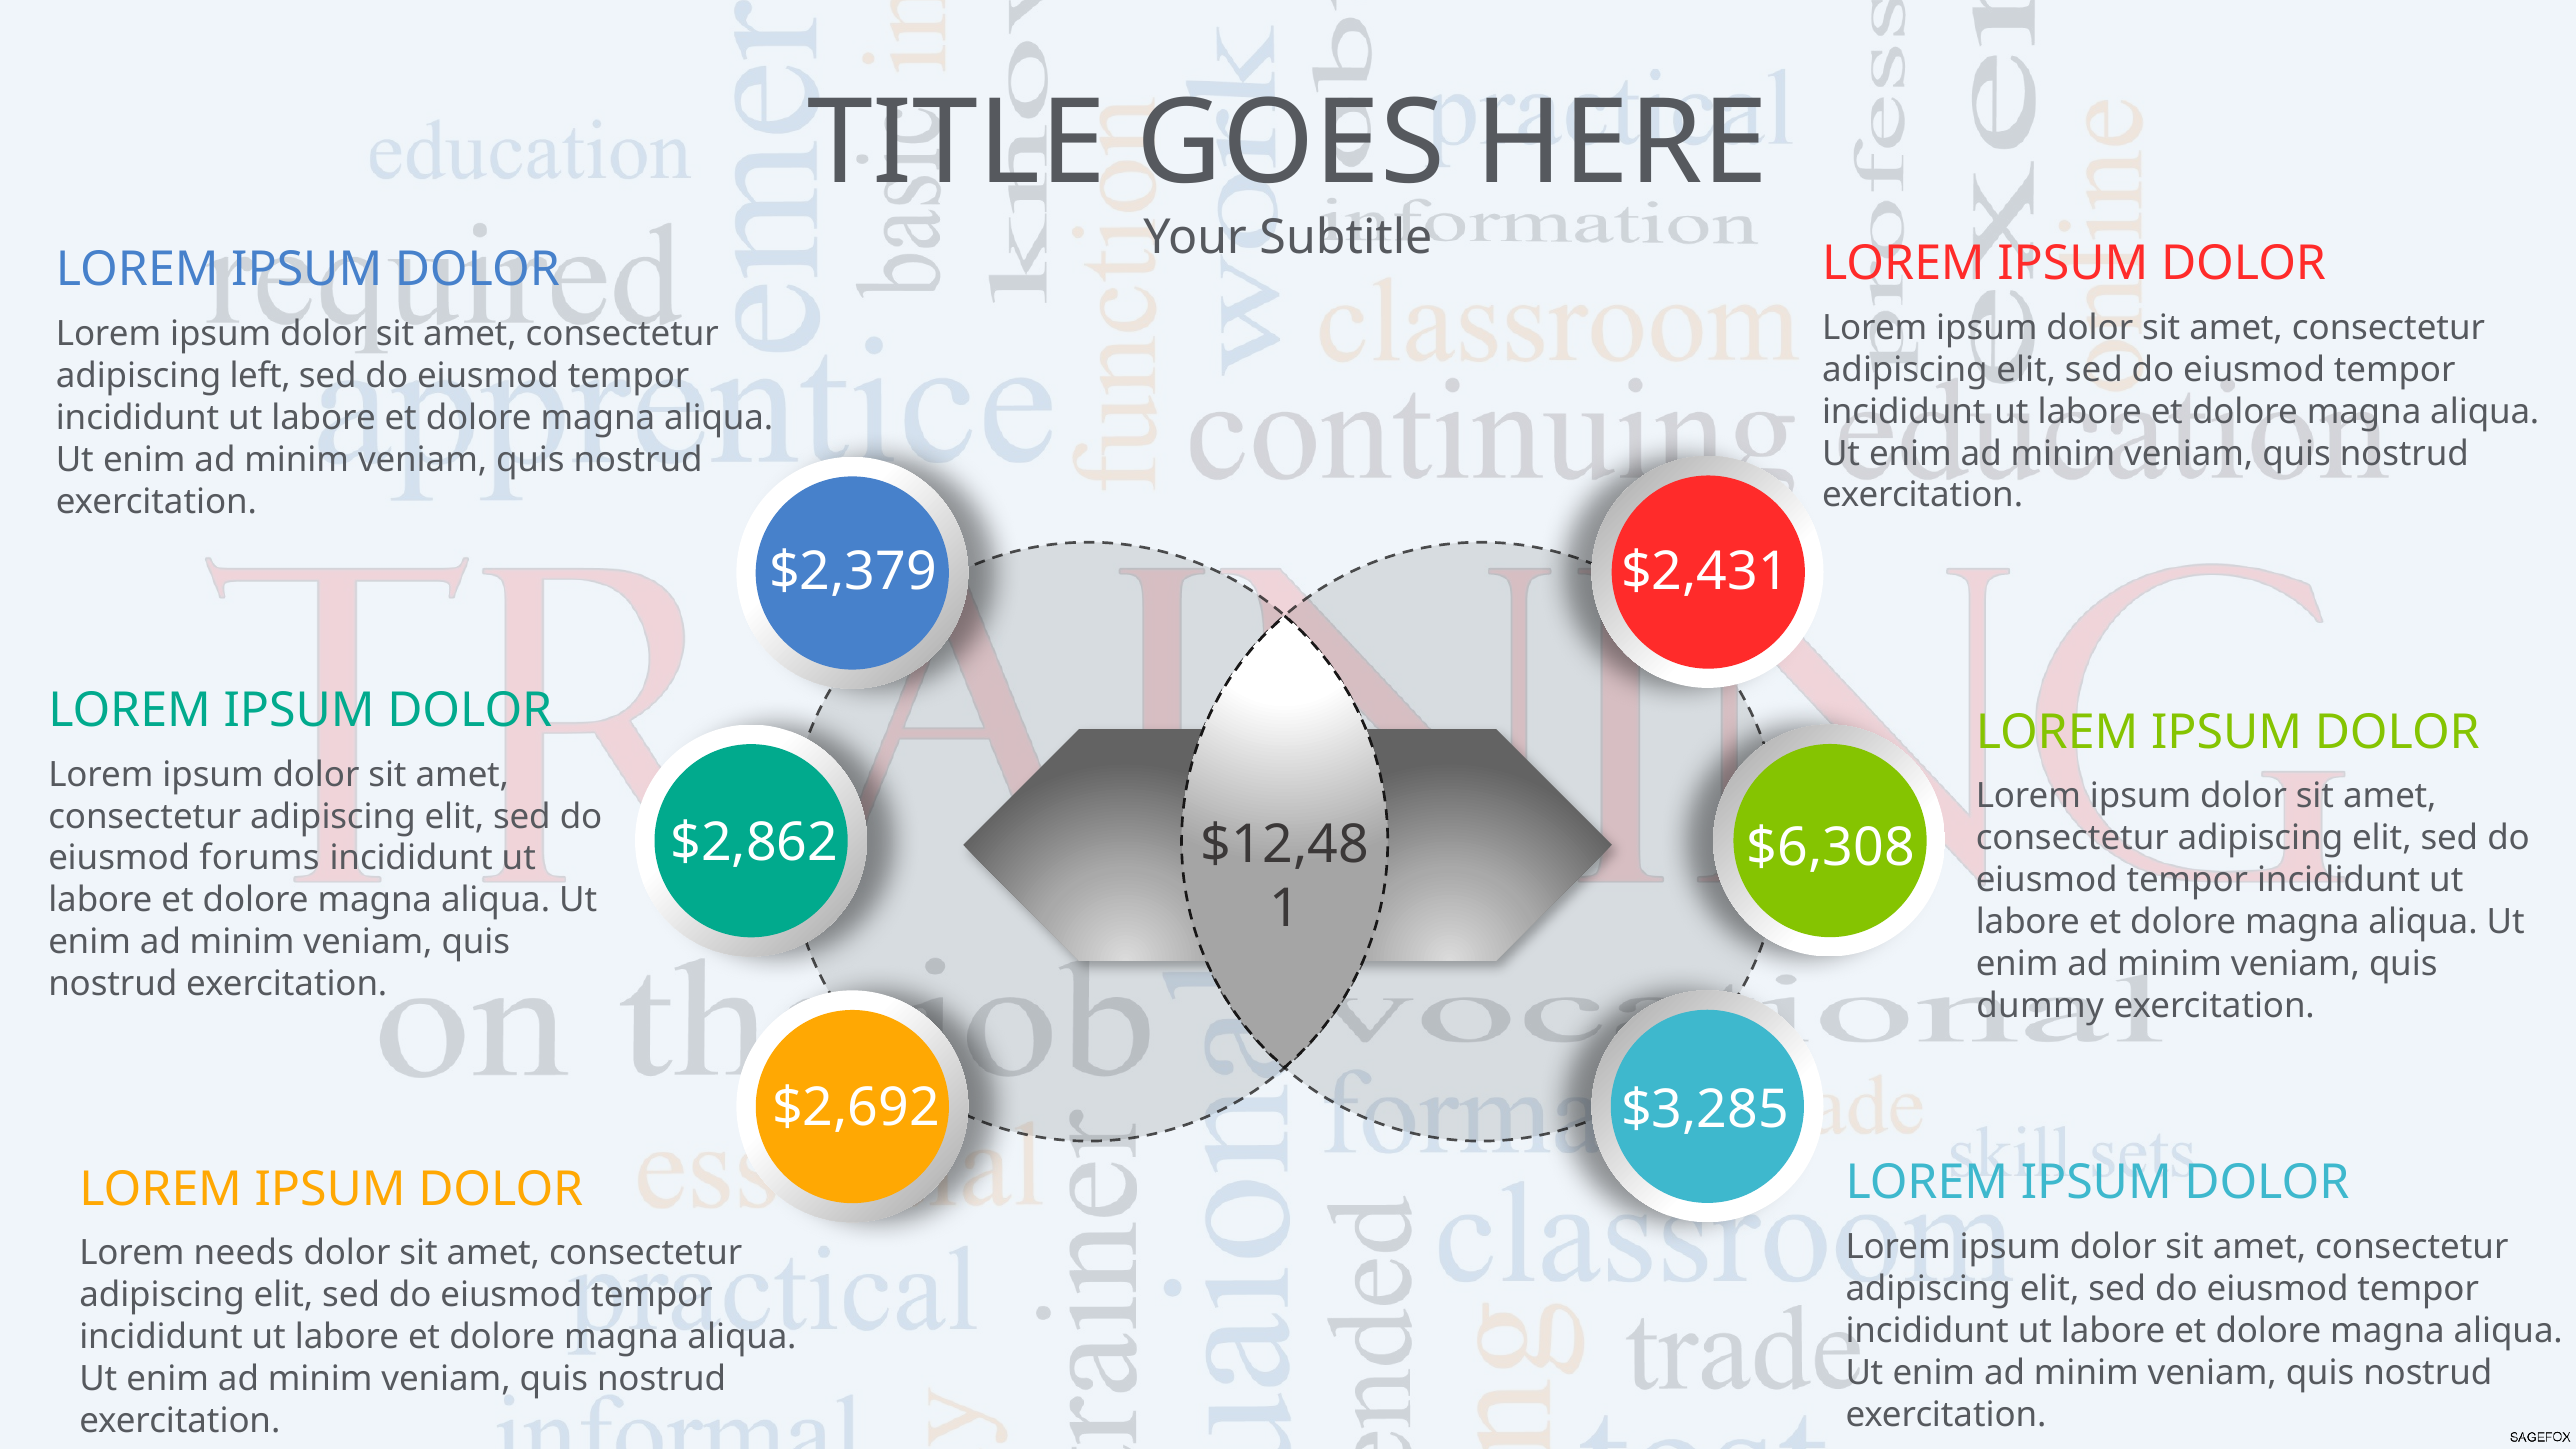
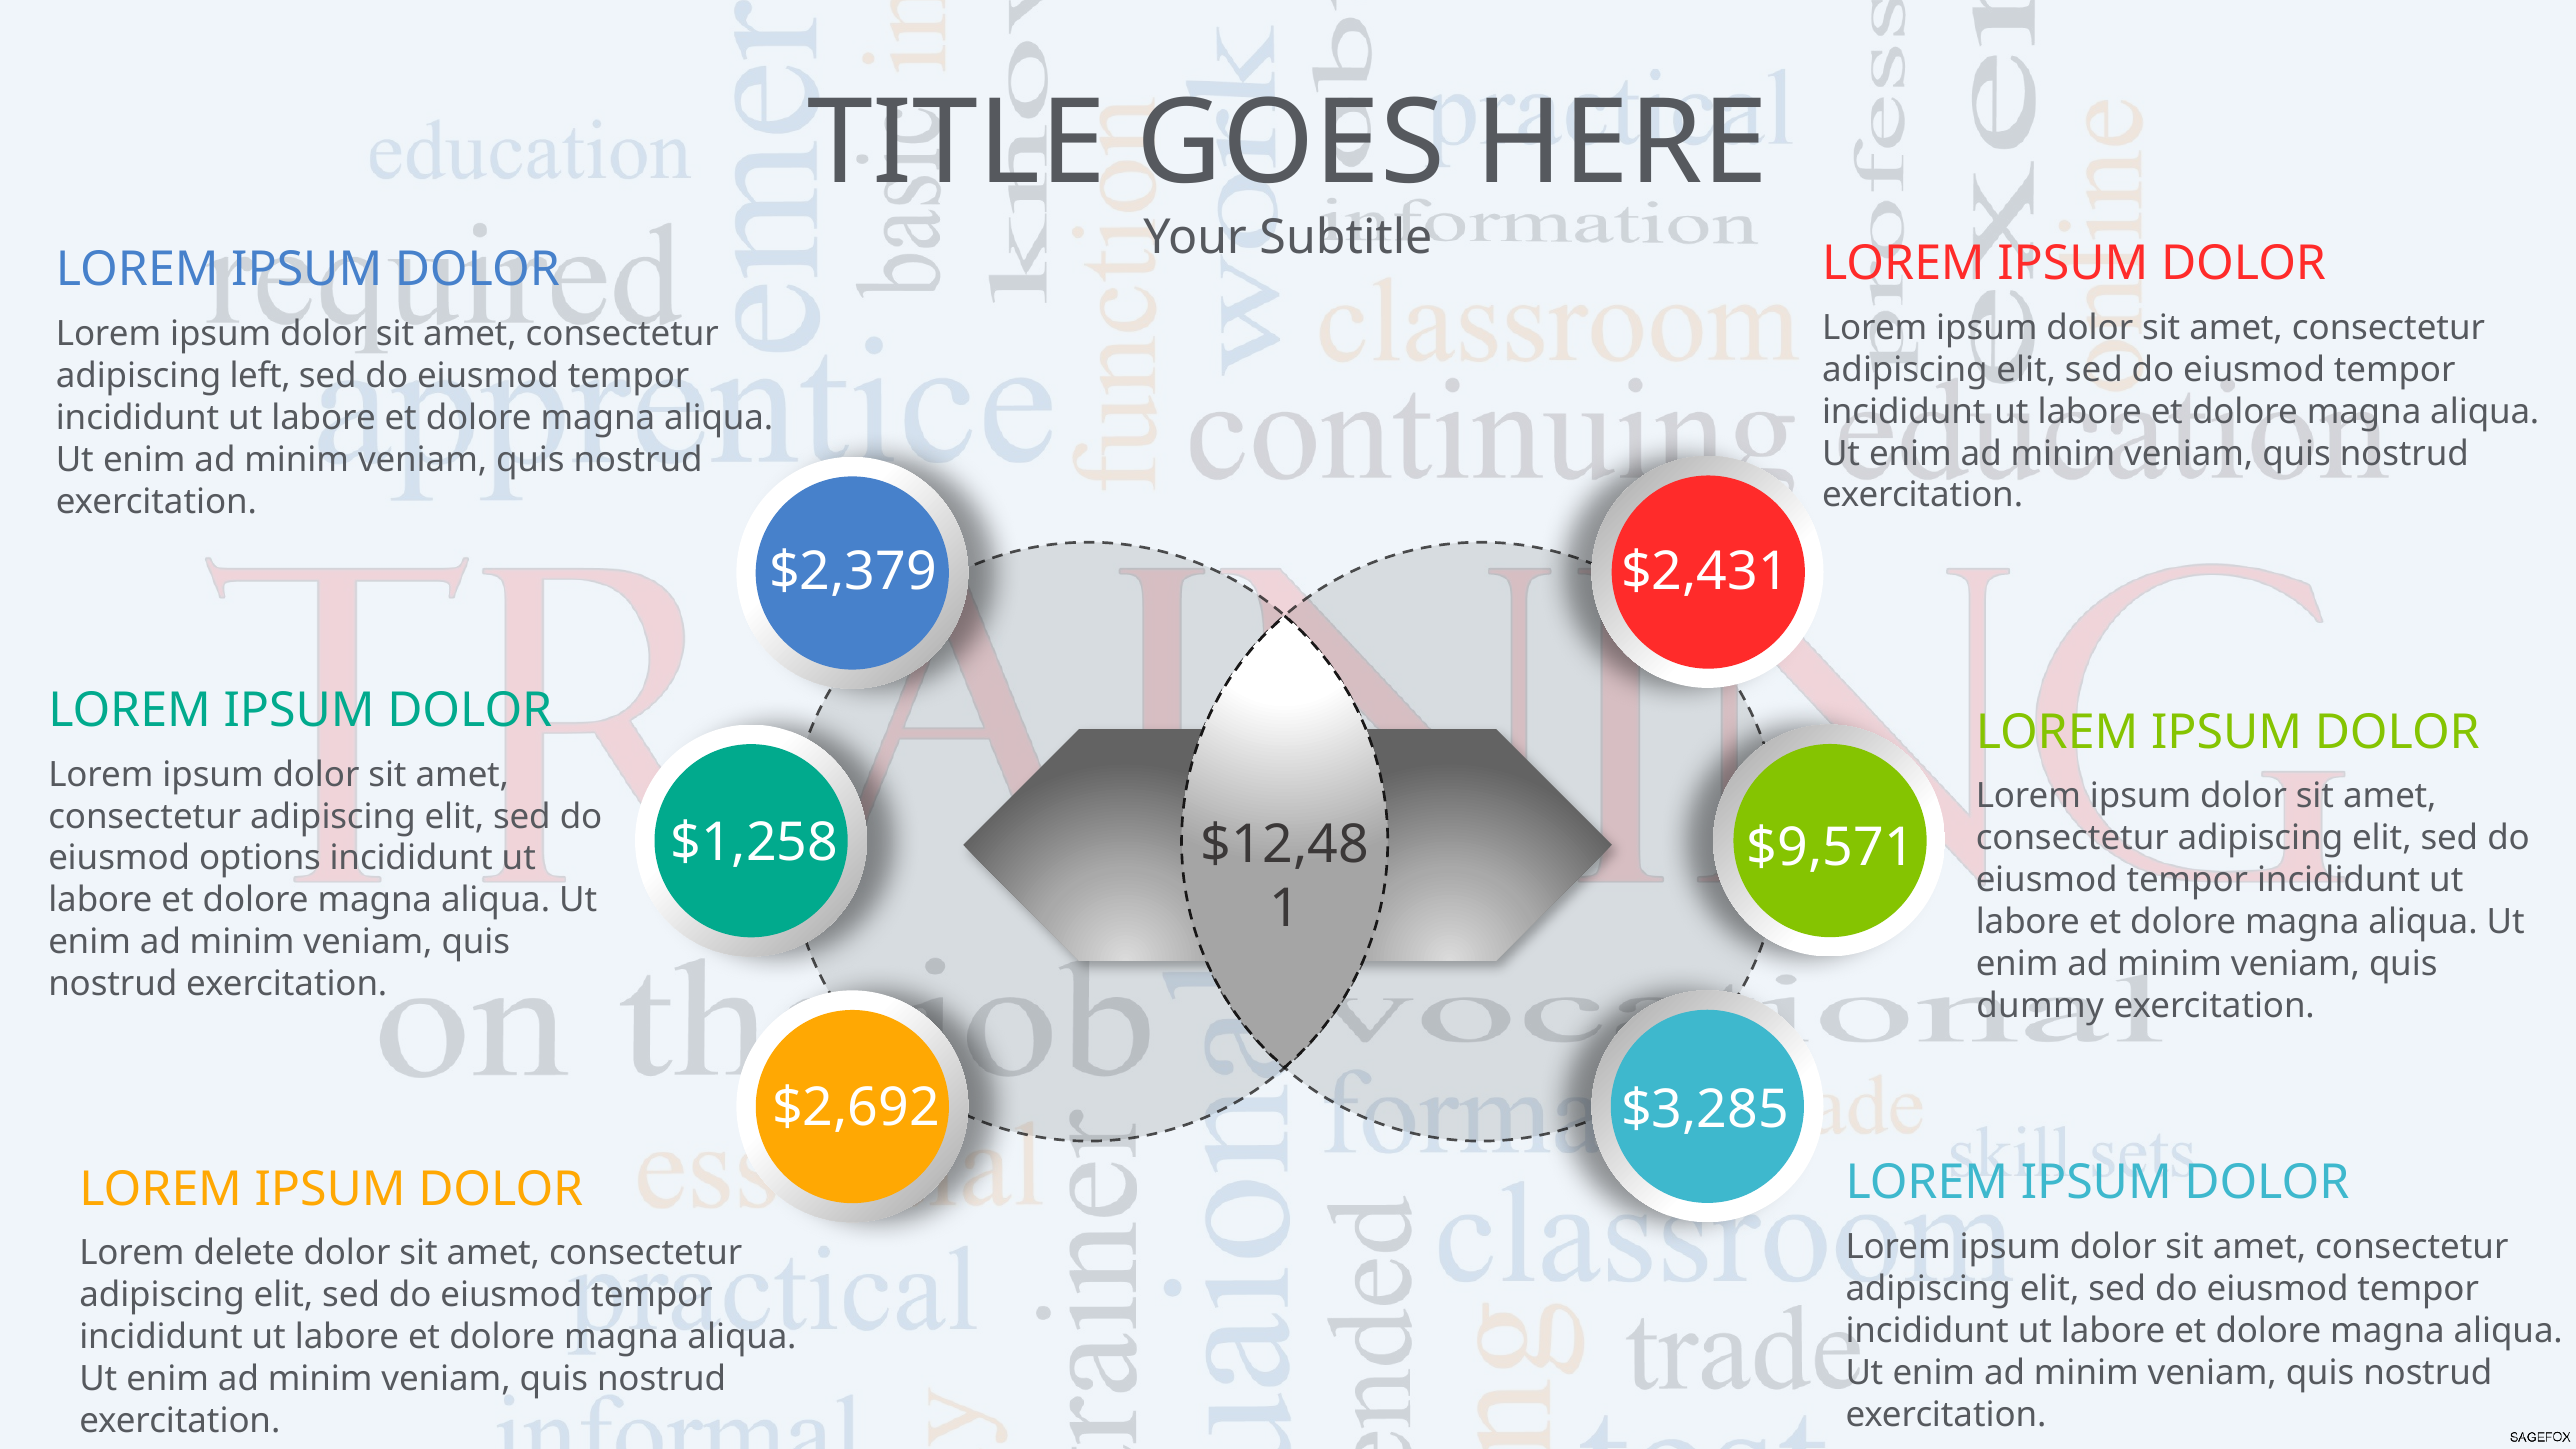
$2,862: $2,862 -> $1,258
$6,308: $6,308 -> $9,571
forums: forums -> options
needs: needs -> delete
